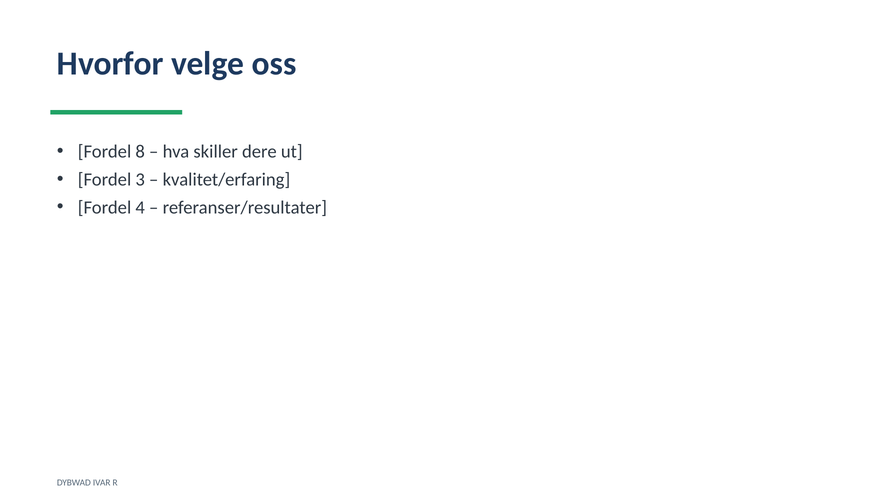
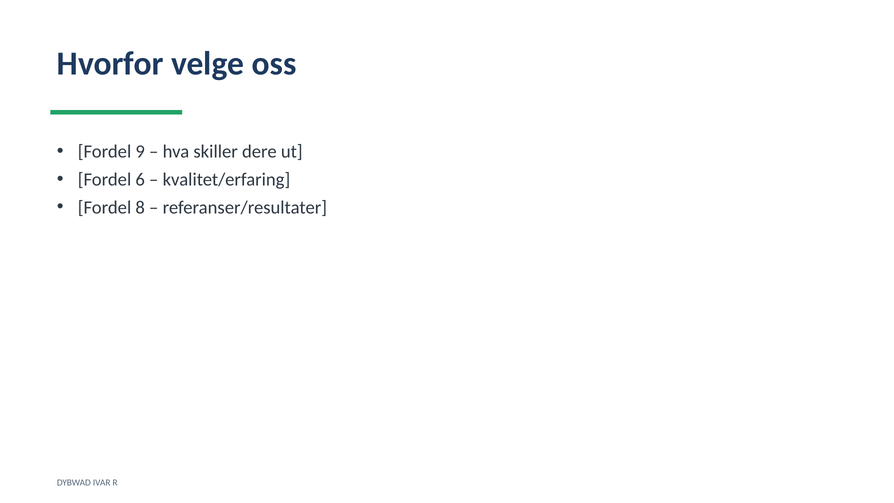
8: 8 -> 9
3: 3 -> 6
4: 4 -> 8
